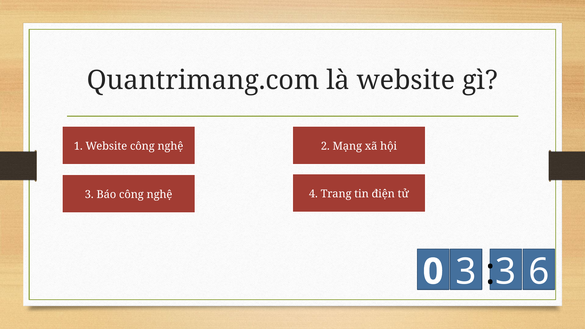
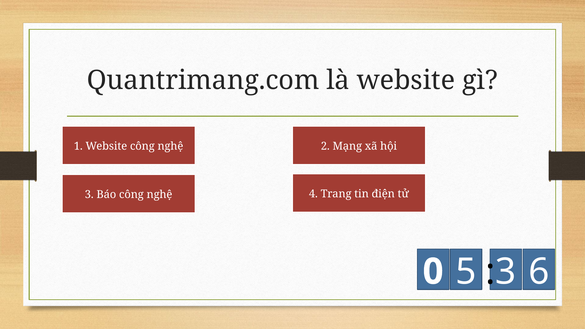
0 3: 3 -> 5
